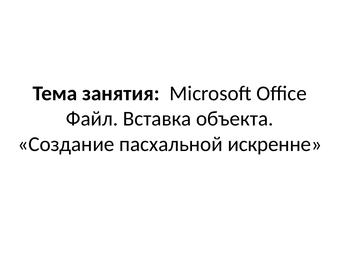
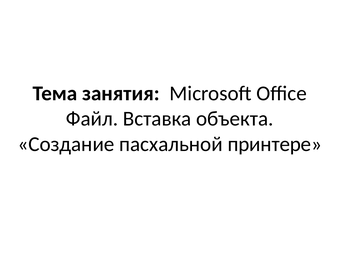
искренне: искренне -> принтере
